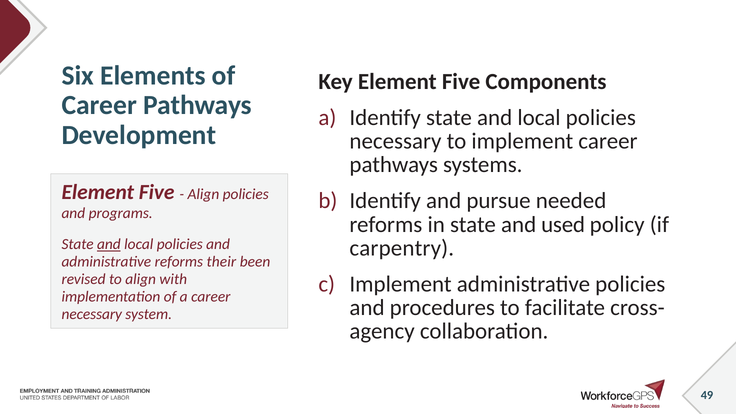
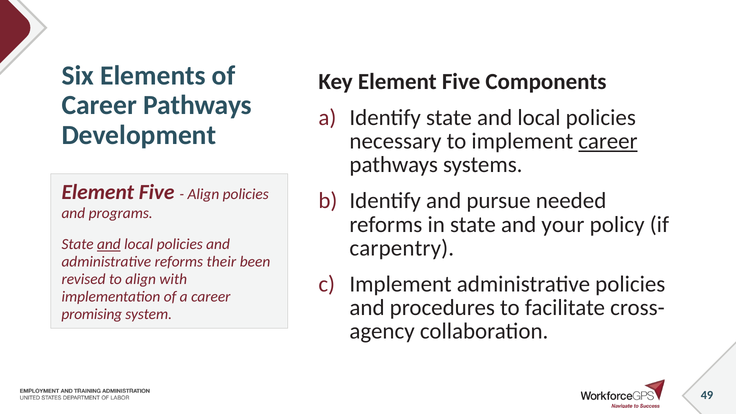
career at (608, 141) underline: none -> present
used: used -> your
necessary at (92, 314): necessary -> promising
